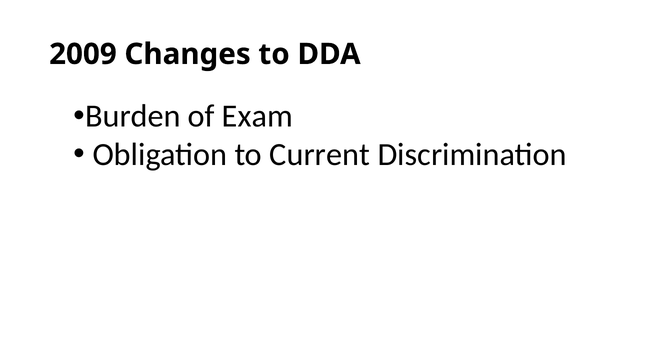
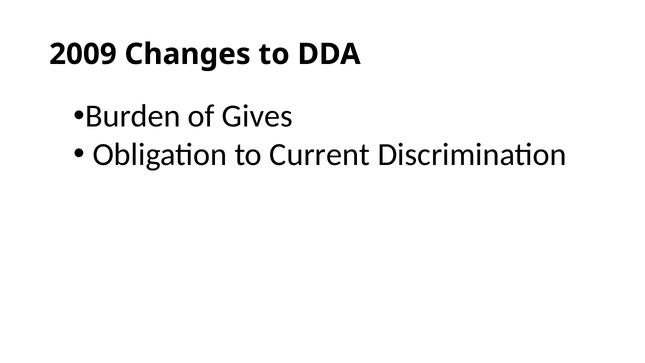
Exam: Exam -> Gives
